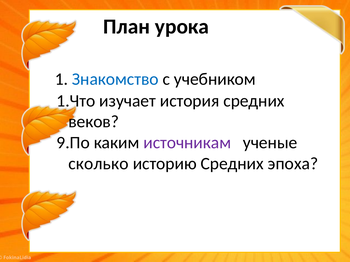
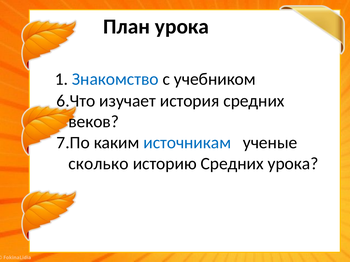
1.Что: 1.Что -> 6.Что
9.По: 9.По -> 7.По
источникам colour: purple -> blue
Средних эпоха: эпоха -> урока
